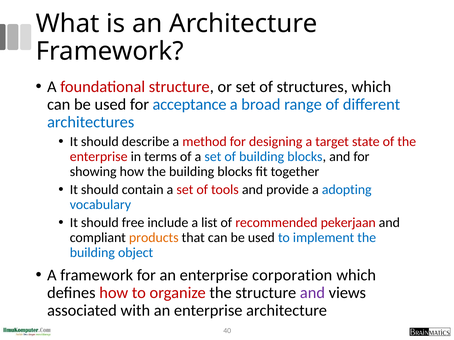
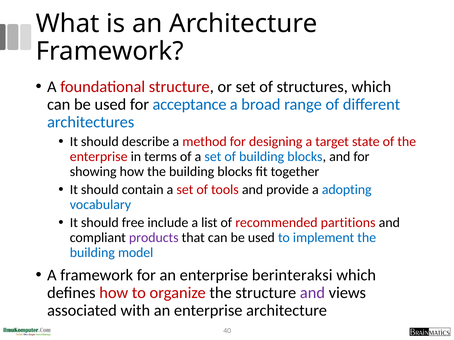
pekerjaan: pekerjaan -> partitions
products colour: orange -> purple
object: object -> model
corporation: corporation -> berinteraksi
